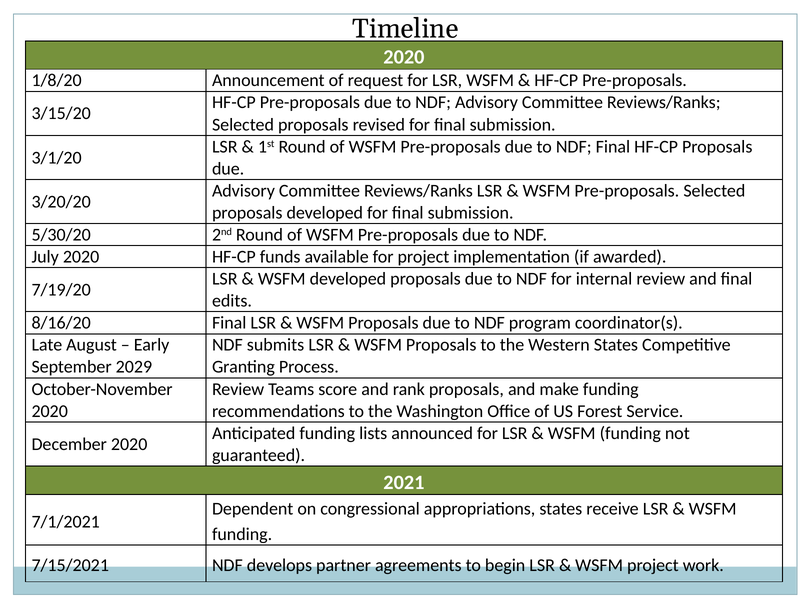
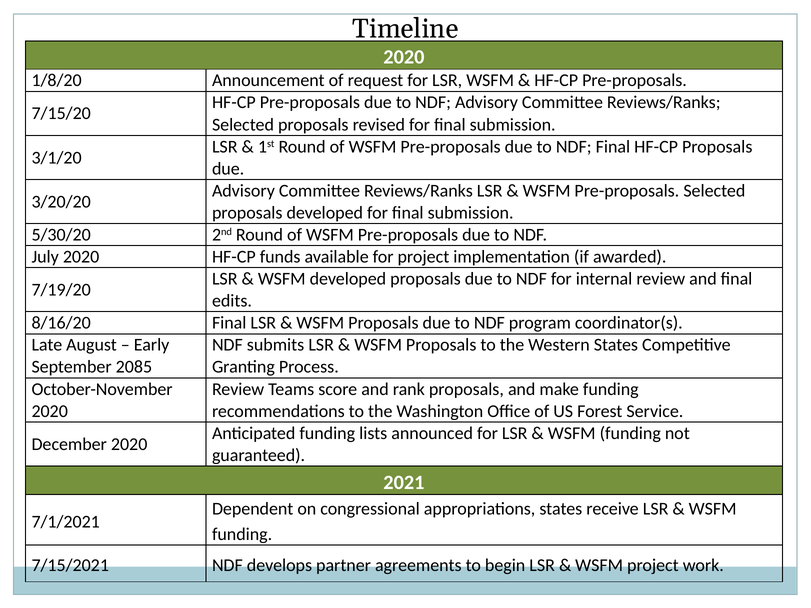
3/15/20: 3/15/20 -> 7/15/20
2029: 2029 -> 2085
